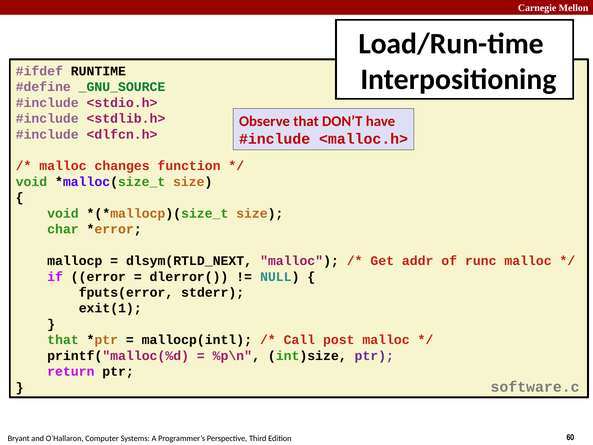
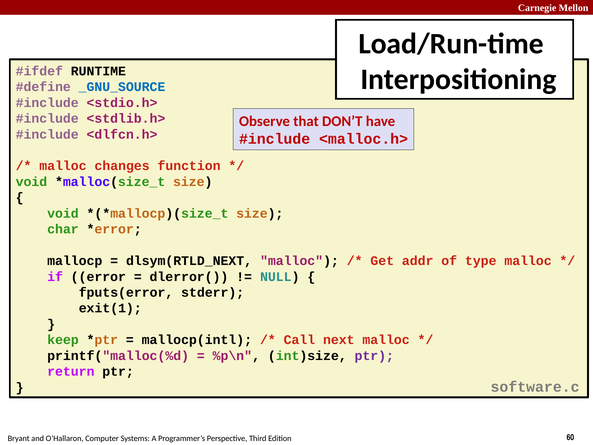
_GNU_SOURCE colour: green -> blue
runc: runc -> type
that at (63, 340): that -> keep
post: post -> next
